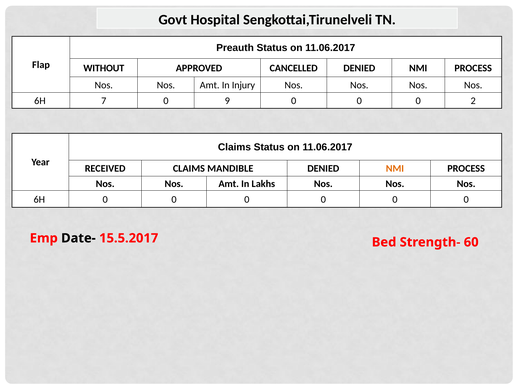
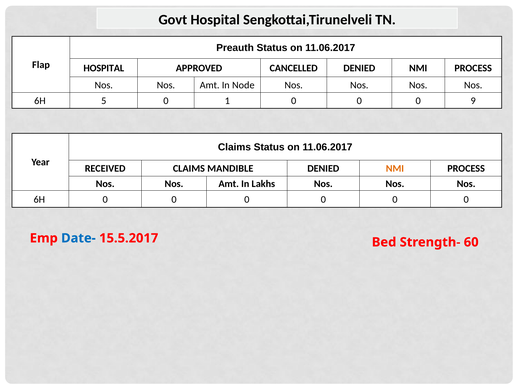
WITHOUT at (104, 68): WITHOUT -> HOSPITAL
Injury: Injury -> Node
7: 7 -> 5
9: 9 -> 1
2: 2 -> 9
Date- colour: black -> blue
